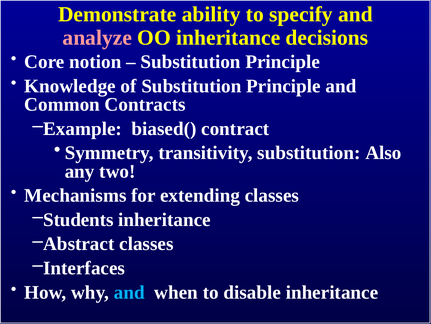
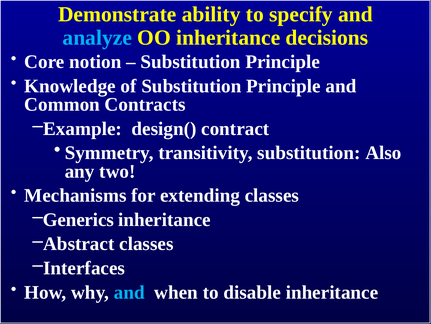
analyze colour: pink -> light blue
biased(: biased( -> design(
Students: Students -> Generics
